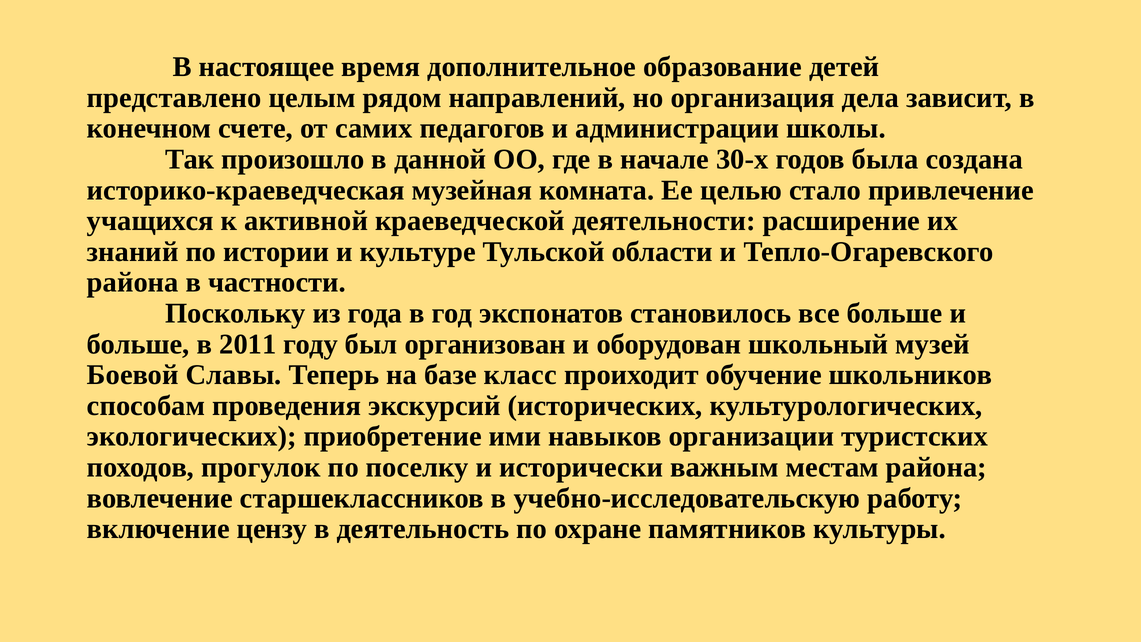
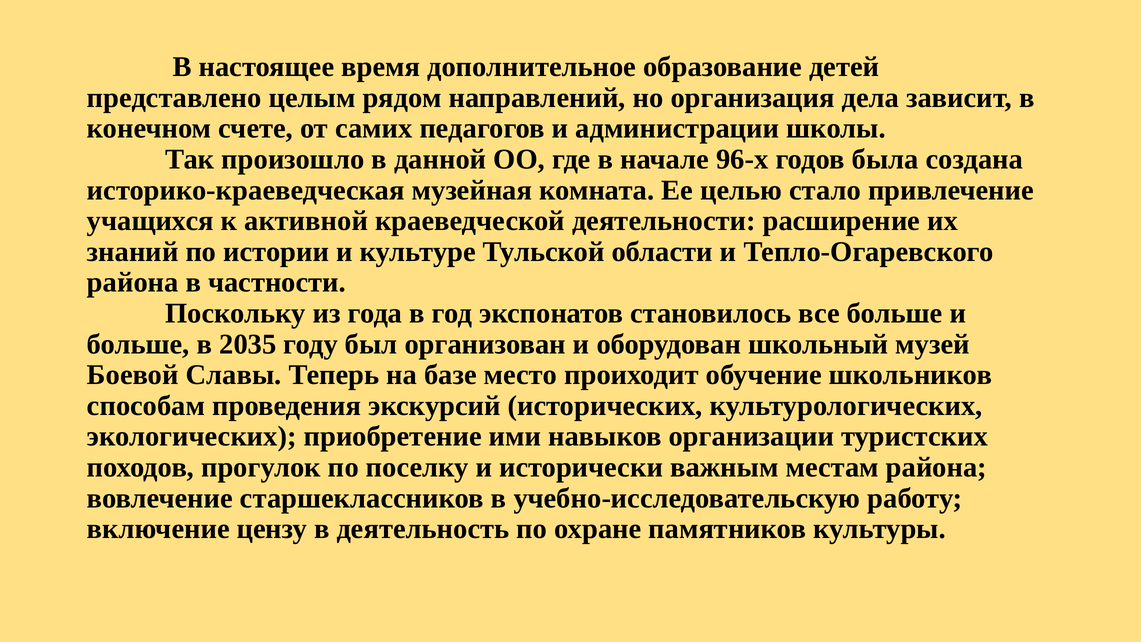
30-х: 30-х -> 96-х
2011: 2011 -> 2035
класс: класс -> место
